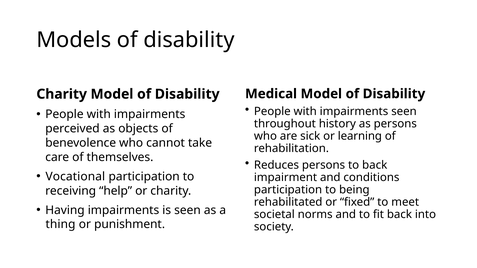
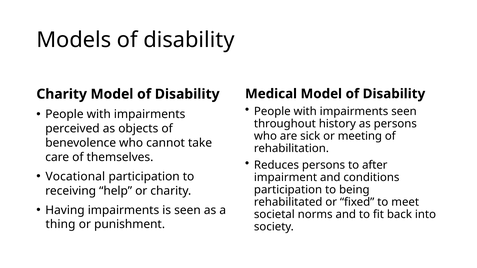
learning: learning -> meeting
to back: back -> after
